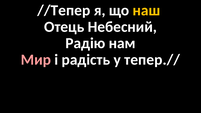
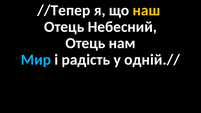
Радію at (85, 43): Радію -> Отець
Мир colour: pink -> light blue
тепер.//: тепер.// -> одній.//
